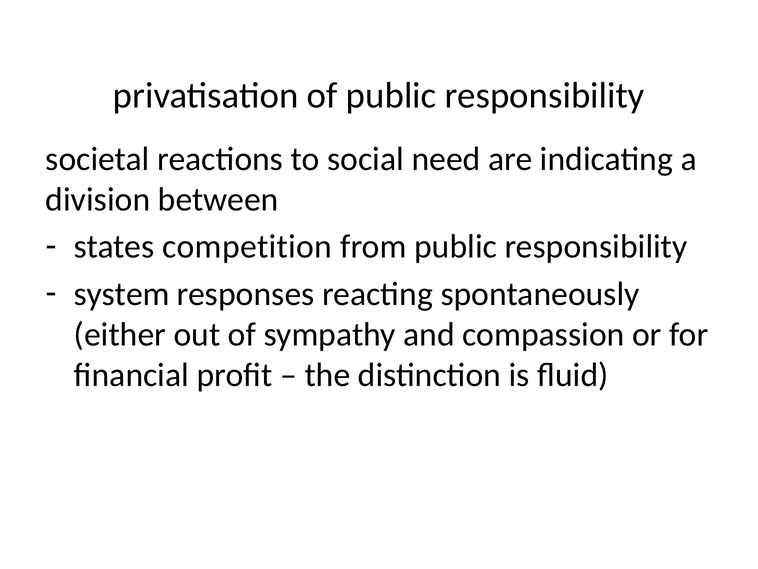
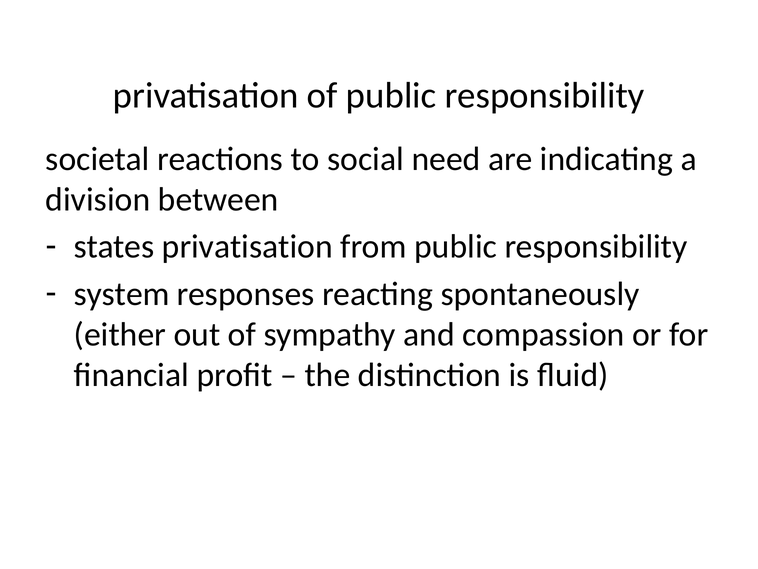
states competition: competition -> privatisation
